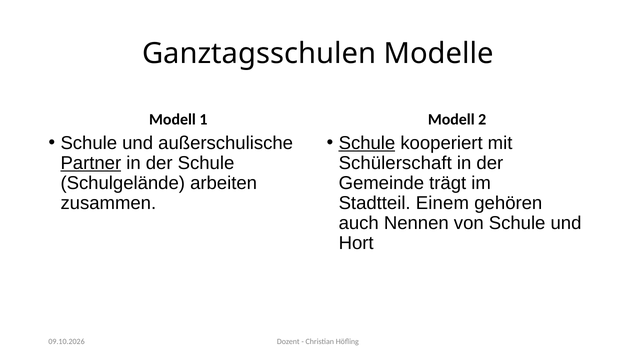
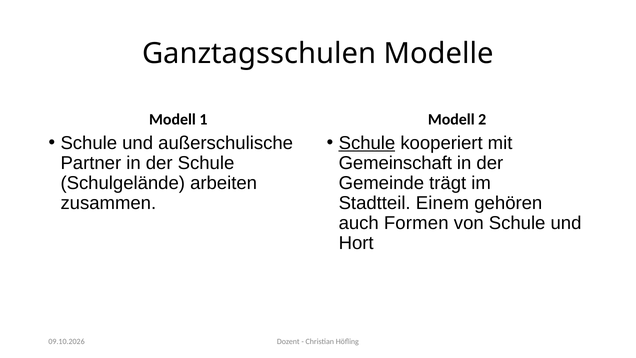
Partner underline: present -> none
Schülerschaft: Schülerschaft -> Gemeinschaft
Nennen: Nennen -> Formen
